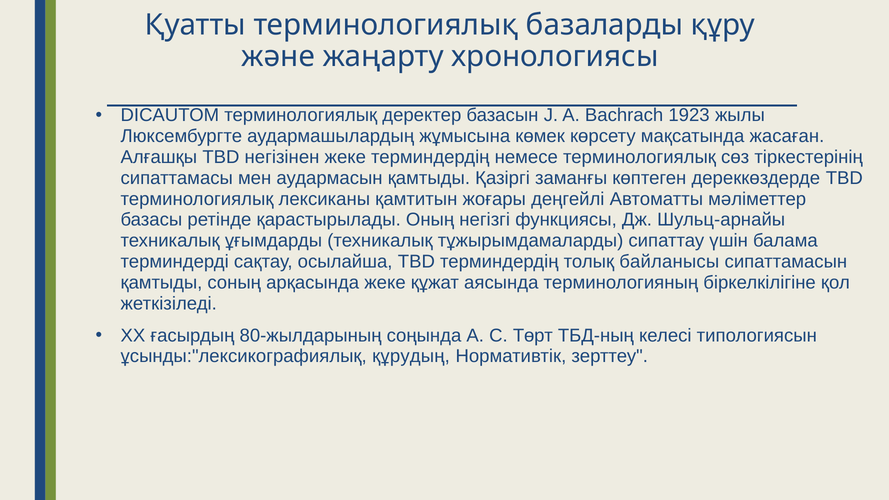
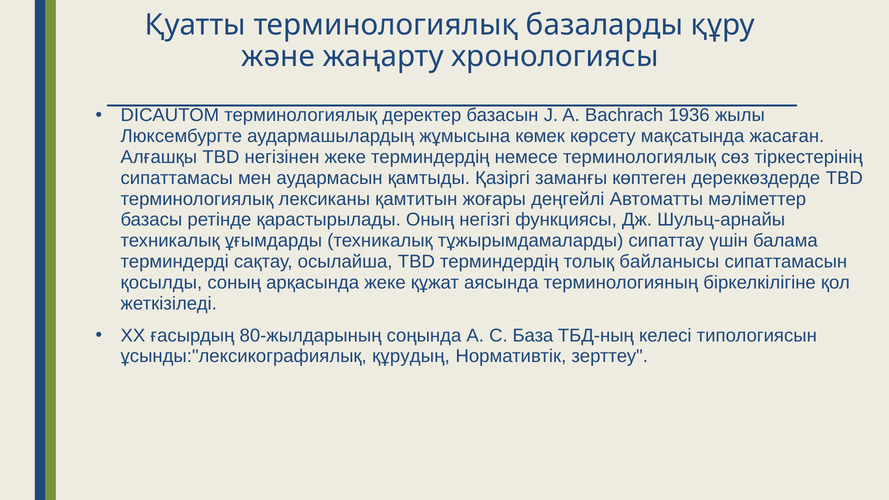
1923: 1923 -> 1936
қамтыды at (161, 283): қамтыды -> қосылды
Төрт: Төрт -> База
